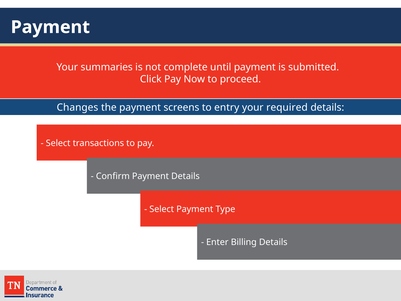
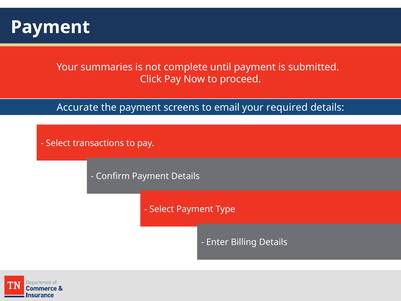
Changes: Changes -> Accurate
entry: entry -> email
